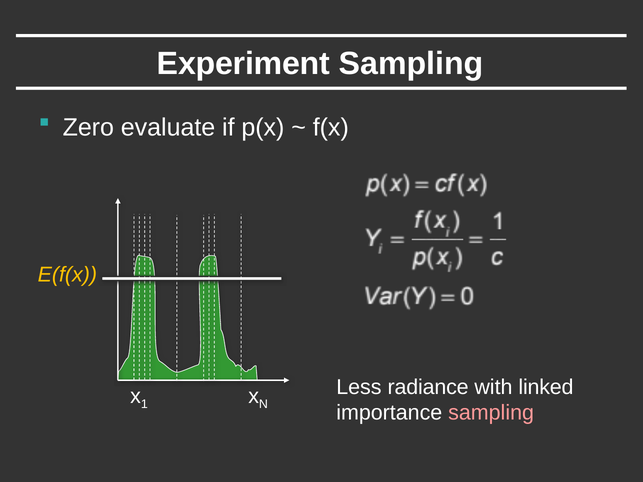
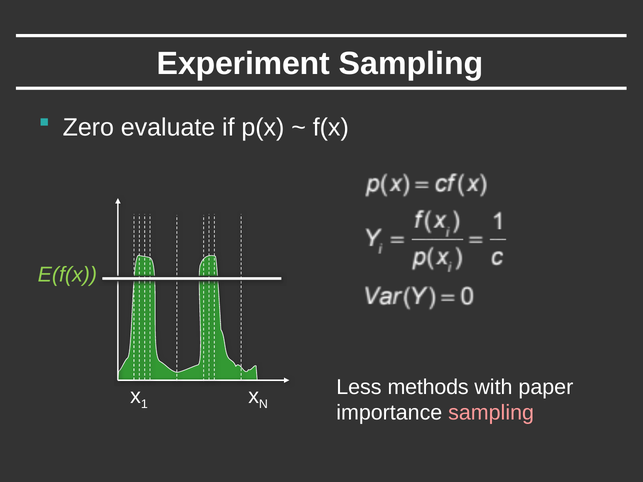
E(f(x colour: yellow -> light green
radiance: radiance -> methods
linked: linked -> paper
